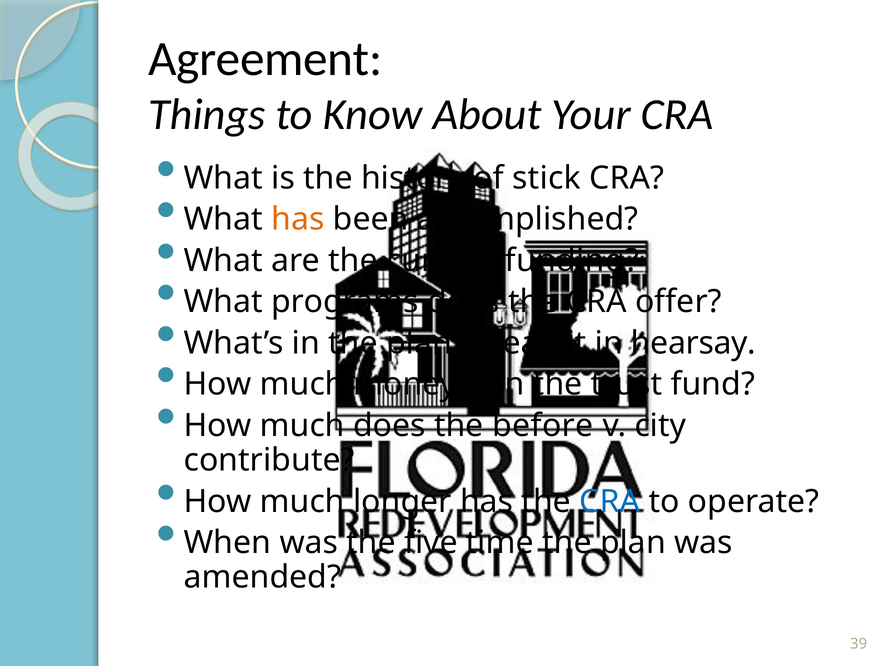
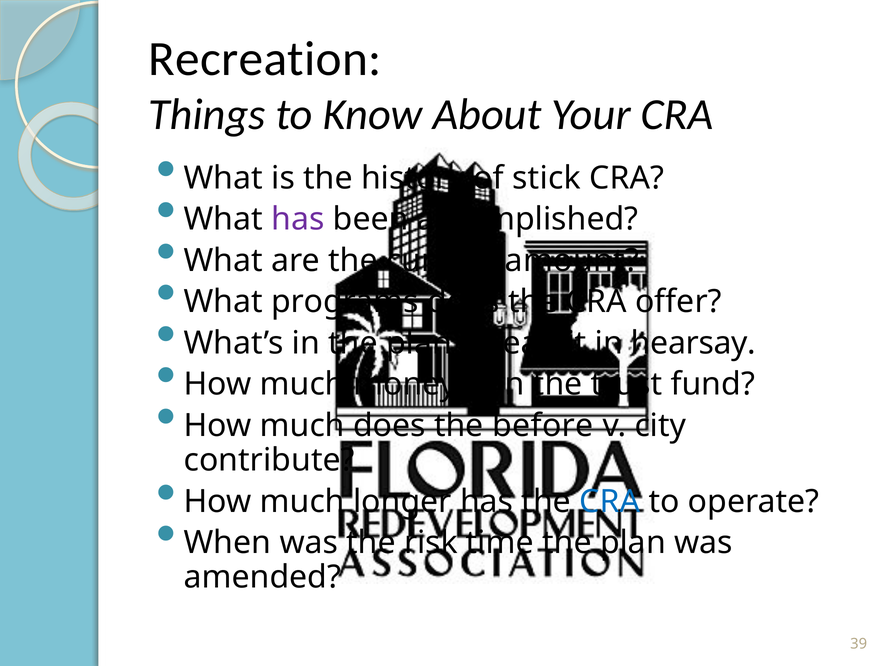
Agreement: Agreement -> Recreation
has at (298, 219) colour: orange -> purple
funding: funding -> amount
five: five -> risk
